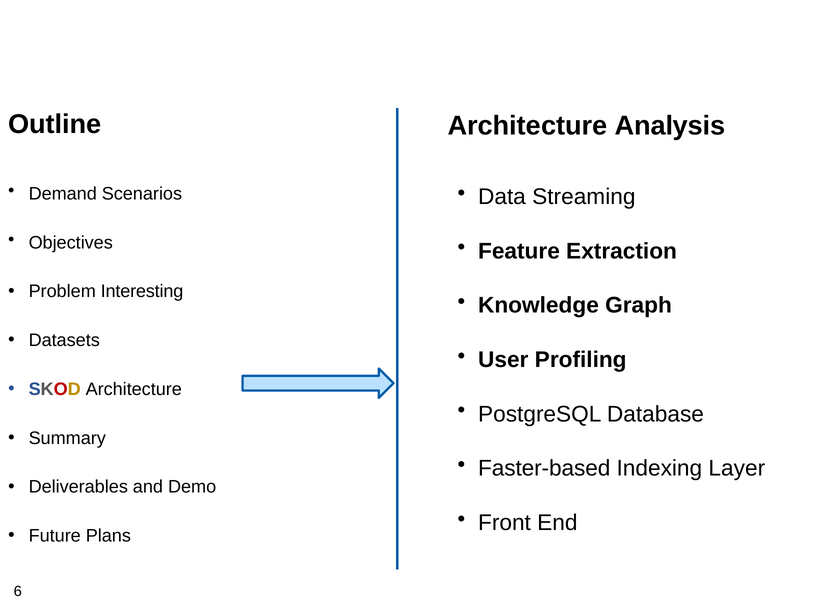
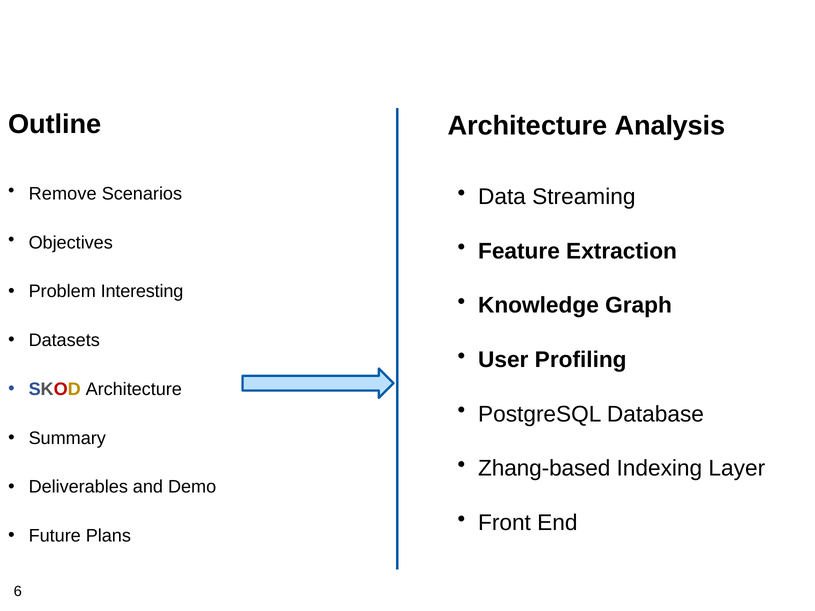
Demand: Demand -> Remove
Faster-based: Faster-based -> Zhang-based
